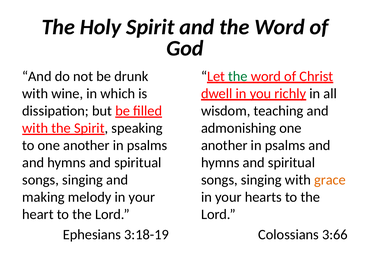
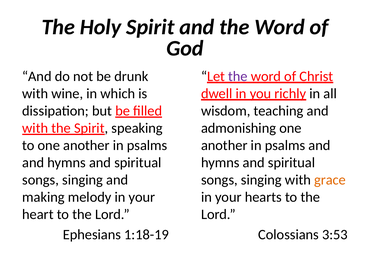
the at (238, 76) colour: green -> purple
3:18-19: 3:18-19 -> 1:18-19
3:66: 3:66 -> 3:53
